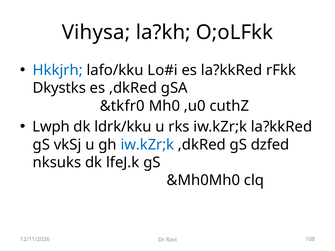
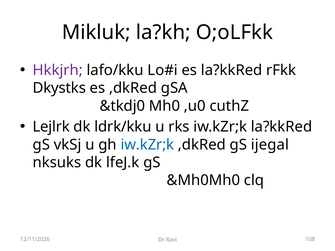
Vihysa: Vihysa -> Mikluk
Hkkjrh colour: blue -> purple
&tkfr0: &tkfr0 -> &tkdj0
Lwph: Lwph -> Lejlrk
dzfed: dzfed -> ijegal
